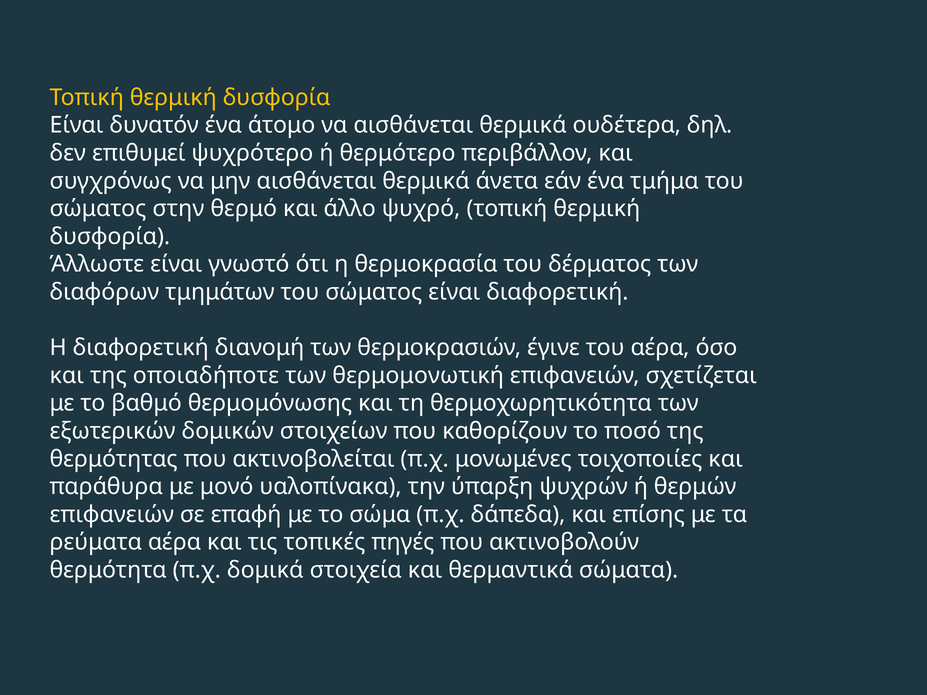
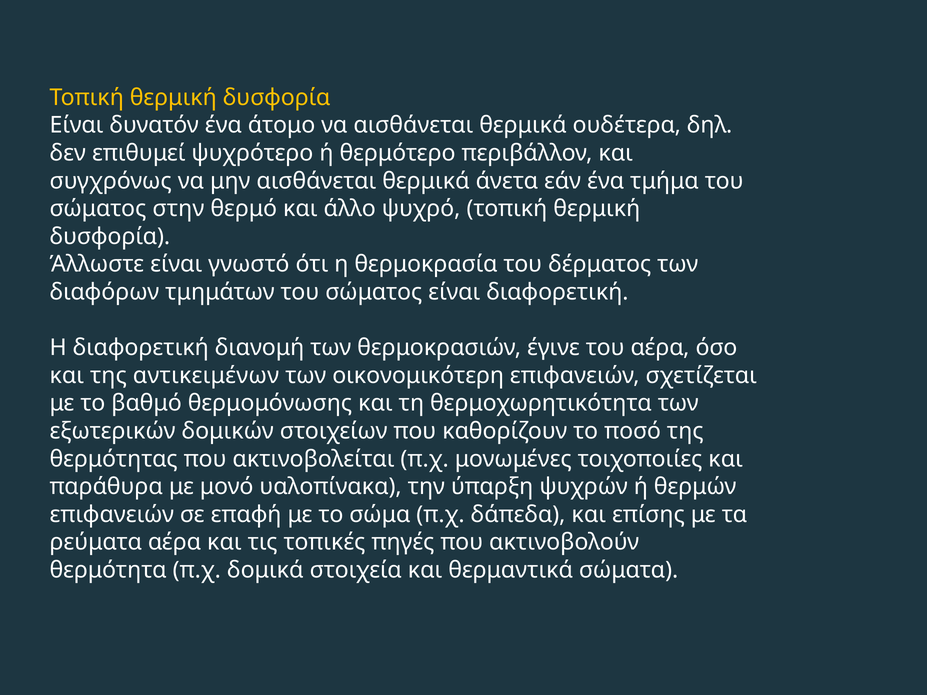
οποιαδήποτε: οποιαδήποτε -> αντικειμένων
θερμομονωτική: θερμομονωτική -> οικονομικότερη
